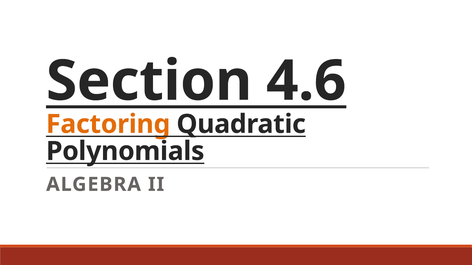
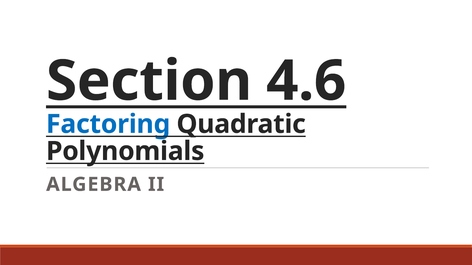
Factoring colour: orange -> blue
